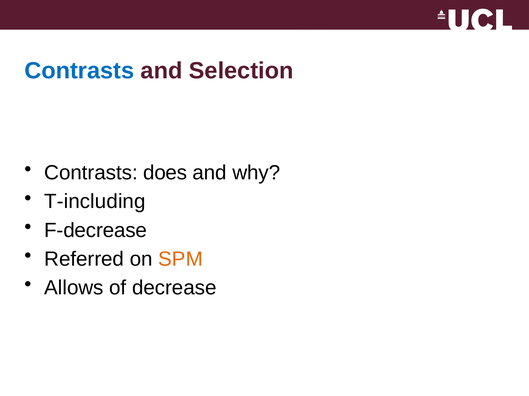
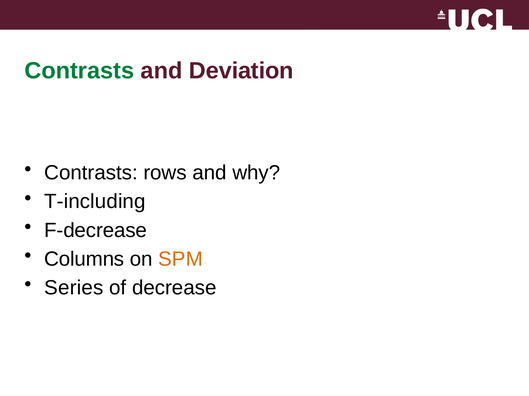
Contrasts at (79, 71) colour: blue -> green
Selection: Selection -> Deviation
does: does -> rows
Referred: Referred -> Columns
Allows: Allows -> Series
